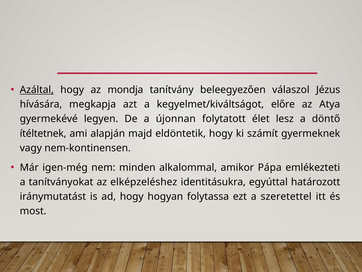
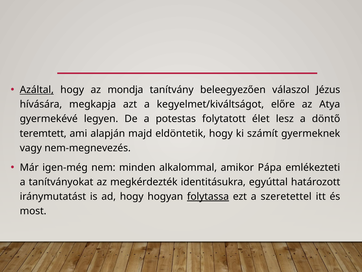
újonnan: újonnan -> potestas
ítéltetnek: ítéltetnek -> teremtett
nem-kontinensen: nem-kontinensen -> nem-megnevezés
elképzeléshez: elképzeléshez -> megkérdezték
folytassa underline: none -> present
